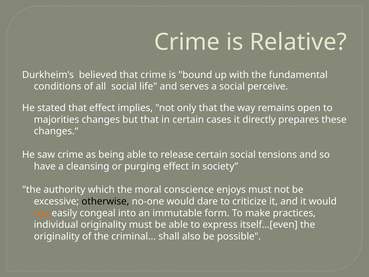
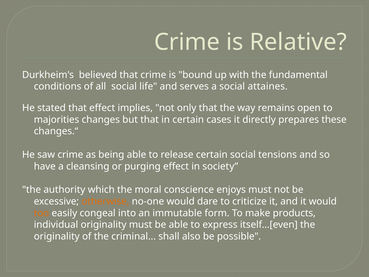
perceive: perceive -> attaines
otherwise colour: black -> orange
practices: practices -> products
